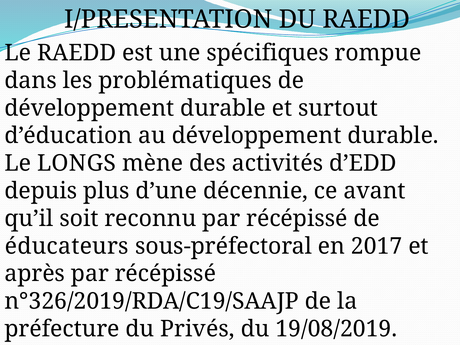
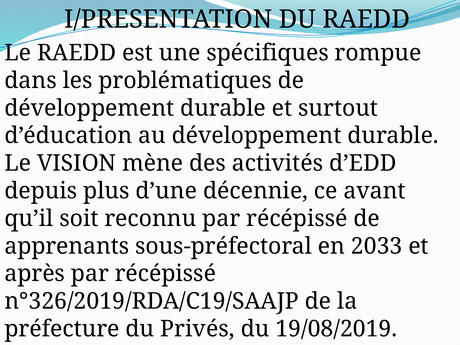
LONGS: LONGS -> VISION
éducateurs: éducateurs -> apprenants
2017: 2017 -> 2033
